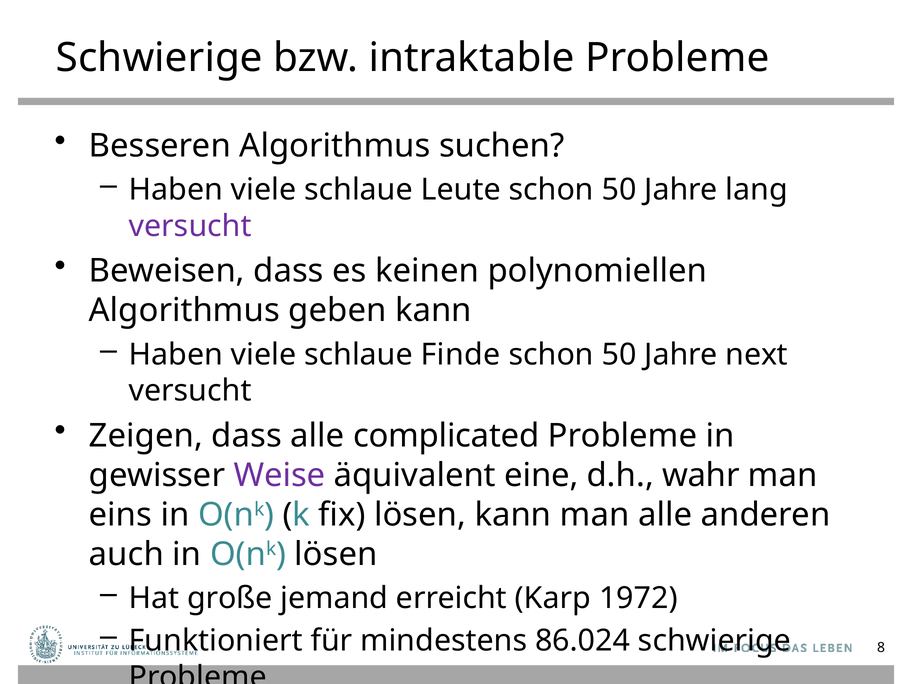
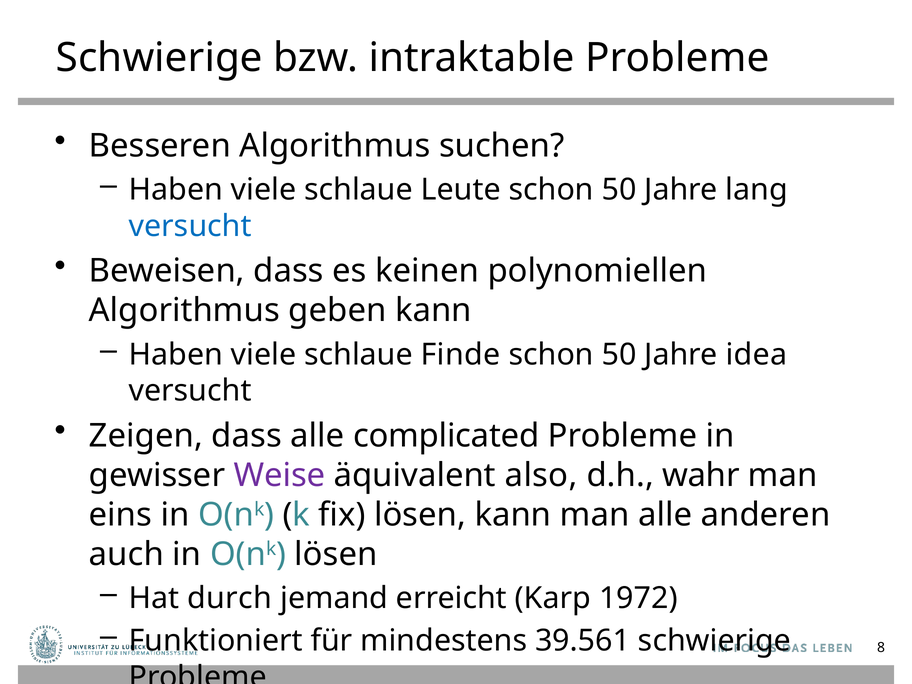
versucht at (190, 226) colour: purple -> blue
next: next -> idea
eine: eine -> also
große: große -> durch
86.024: 86.024 -> 39.561
